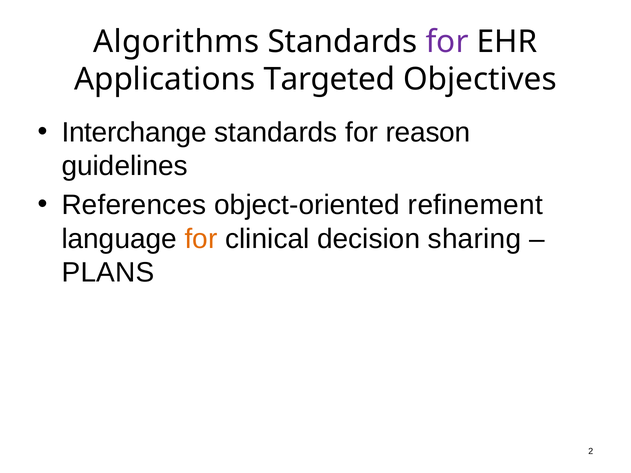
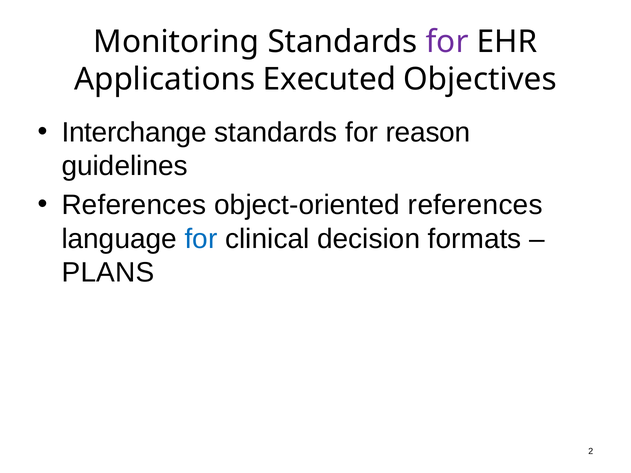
Algorithms: Algorithms -> Monitoring
Targeted: Targeted -> Executed
object-oriented refinement: refinement -> references
for at (201, 239) colour: orange -> blue
sharing: sharing -> formats
